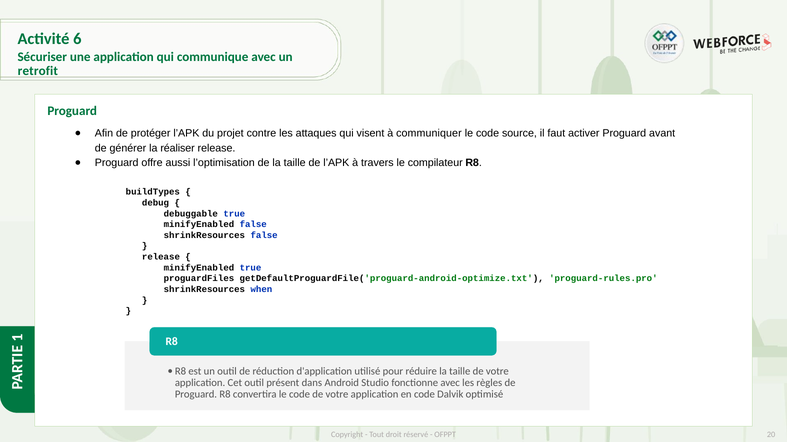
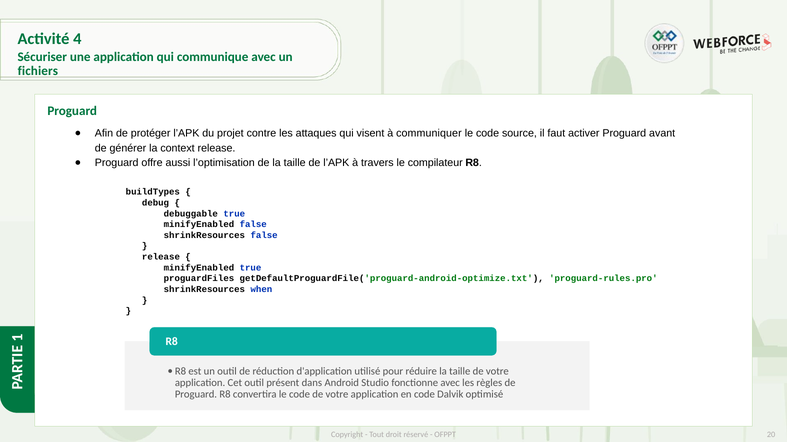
6: 6 -> 4
retrofit: retrofit -> fichiers
réaliser: réaliser -> context
